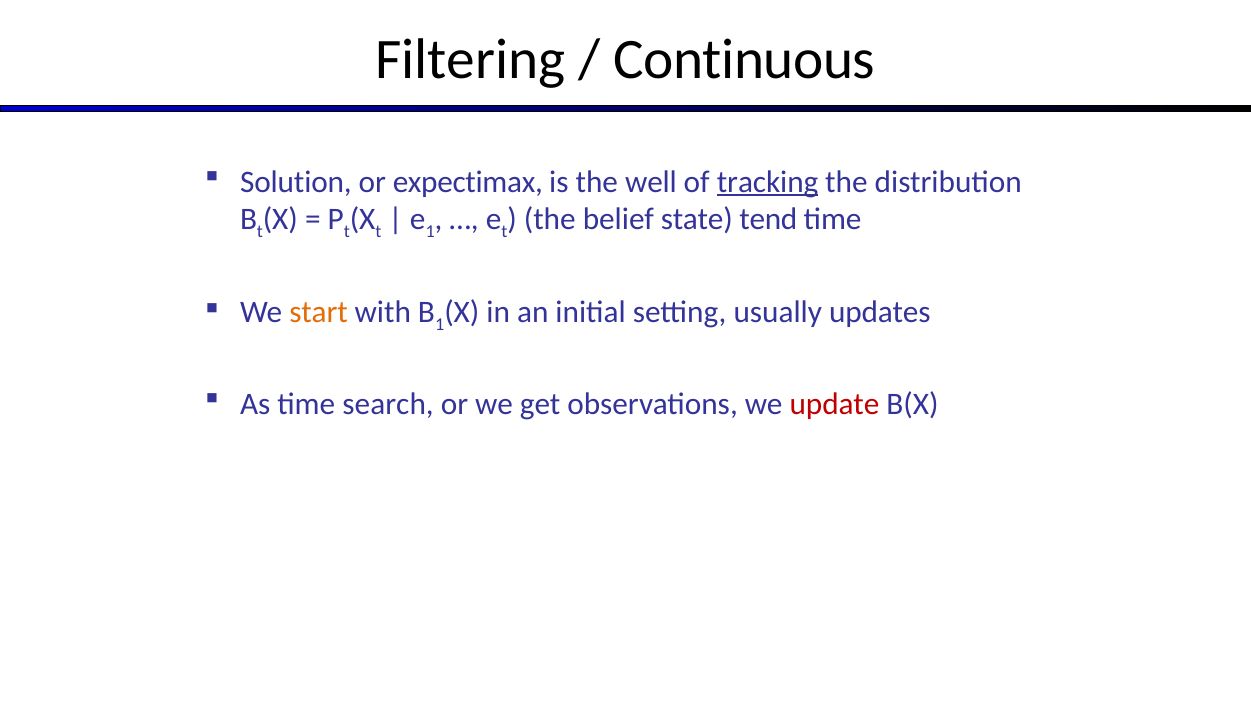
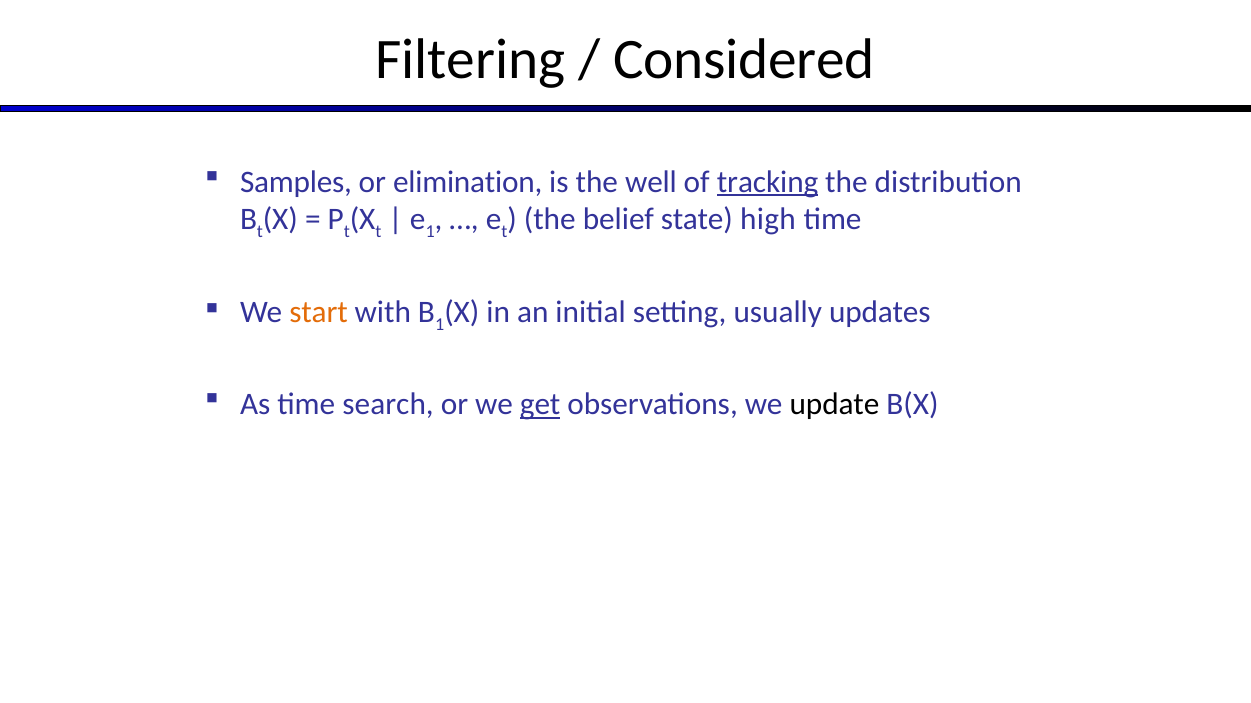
Continuous: Continuous -> Considered
Solution: Solution -> Samples
expectimax: expectimax -> elimination
tend: tend -> high
get underline: none -> present
update colour: red -> black
